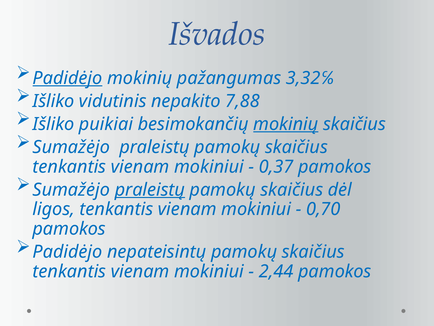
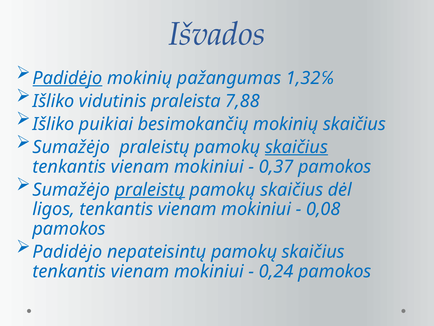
3,32℅: 3,32℅ -> 1,32℅
nepakito: nepakito -> praleista
mokinių at (286, 124) underline: present -> none
skaičius at (296, 147) underline: none -> present
0,70: 0,70 -> 0,08
2,44: 2,44 -> 0,24
